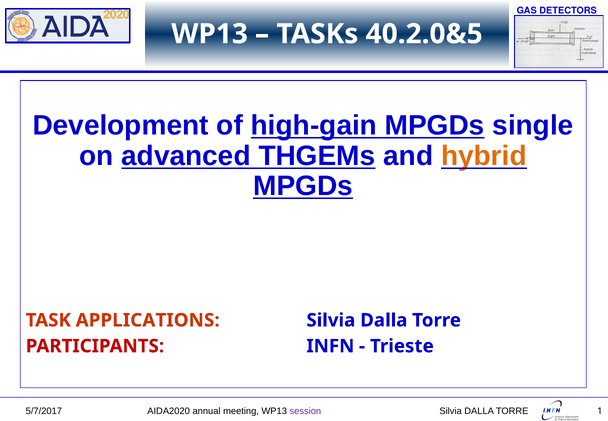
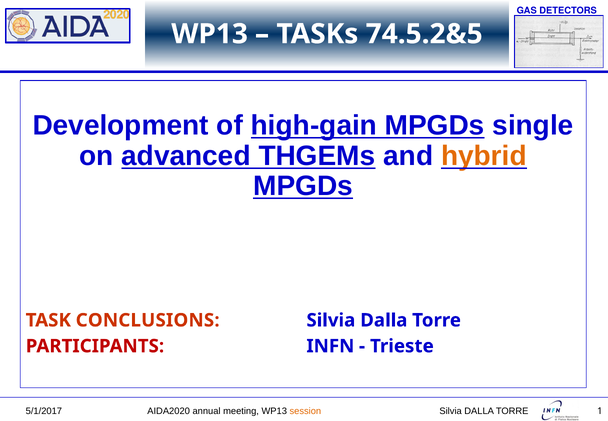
40.2.0&5: 40.2.0&5 -> 74.5.2&5
APPLICATIONS: APPLICATIONS -> CONCLUSIONS
5/7/2017: 5/7/2017 -> 5/1/2017
session colour: purple -> orange
